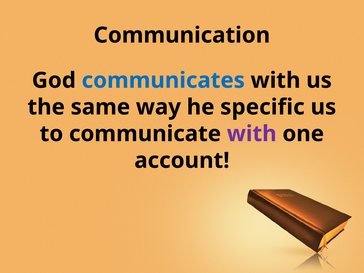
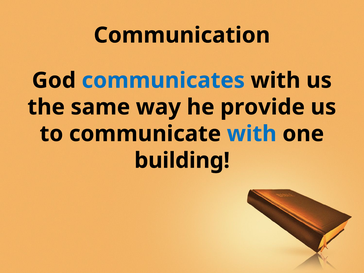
specific: specific -> provide
with at (252, 134) colour: purple -> blue
account: account -> building
